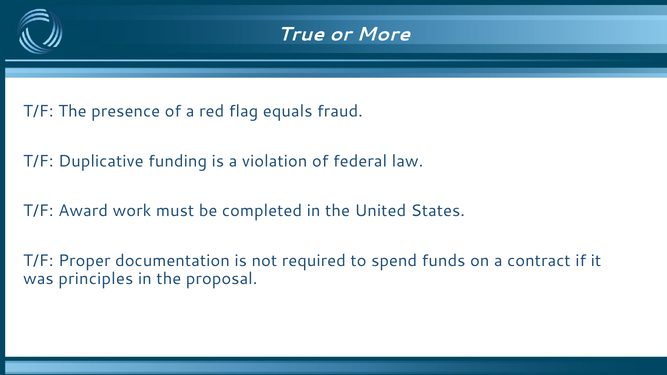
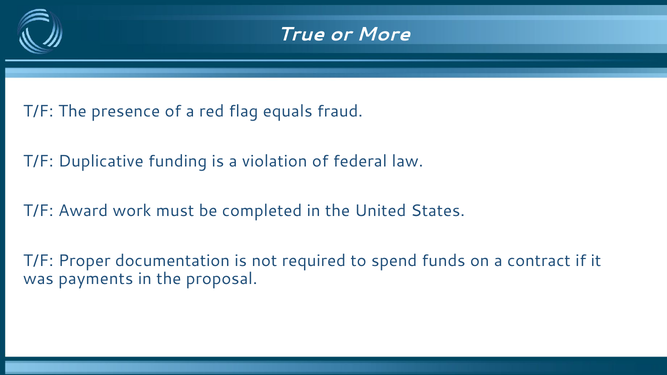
principles: principles -> payments
